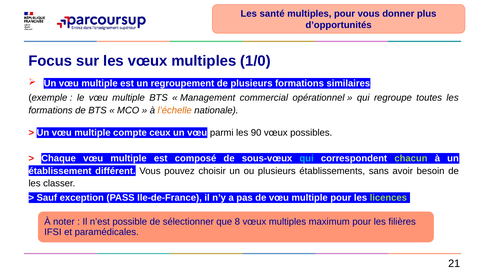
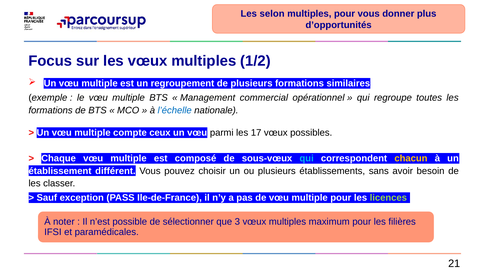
santé: santé -> selon
1/0: 1/0 -> 1/2
l’échelle colour: orange -> blue
90: 90 -> 17
chacun colour: light green -> yellow
8: 8 -> 3
